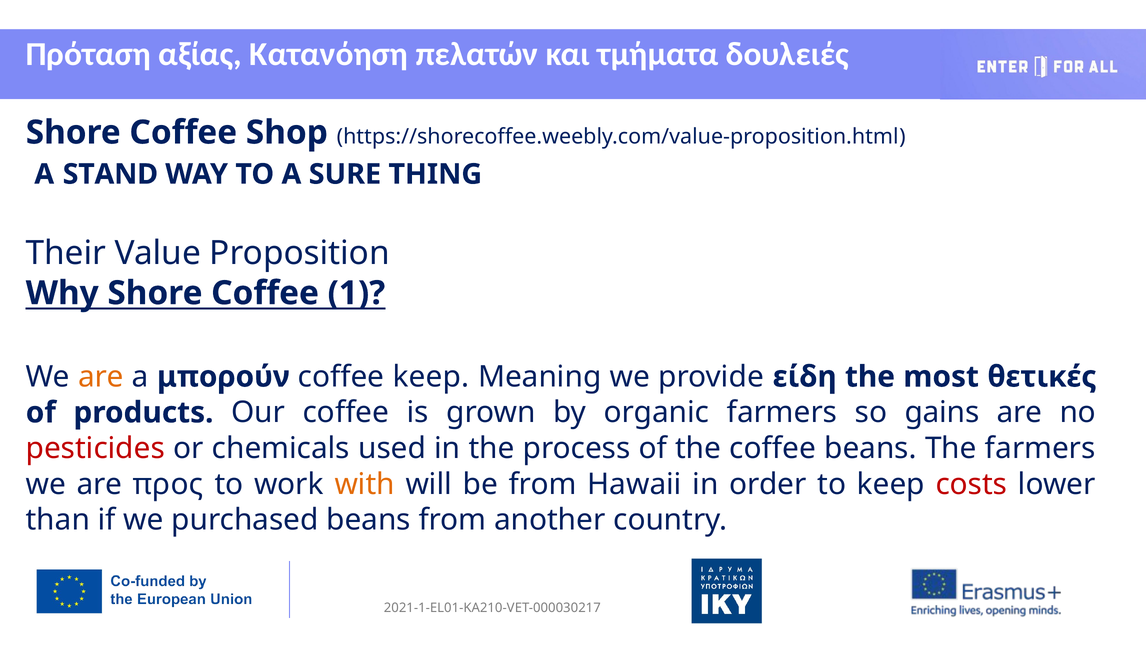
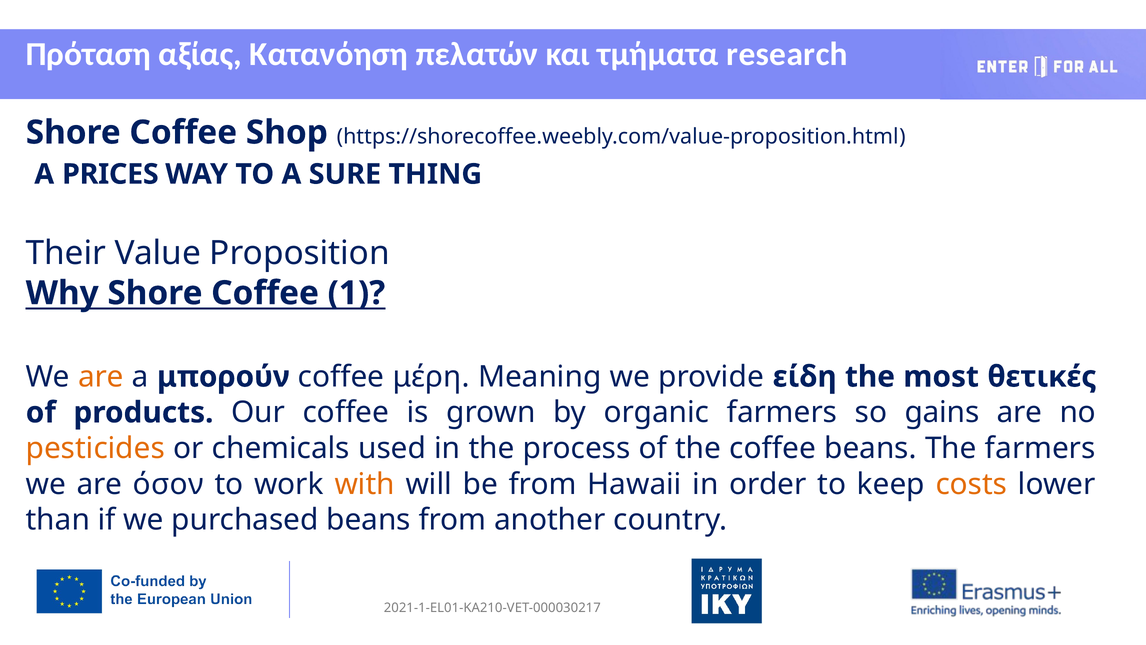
δουλειές: δουλειές -> research
STAND: STAND -> PRICES
coffee keep: keep -> μέρη
pesticides colour: red -> orange
προς: προς -> όσον
costs colour: red -> orange
